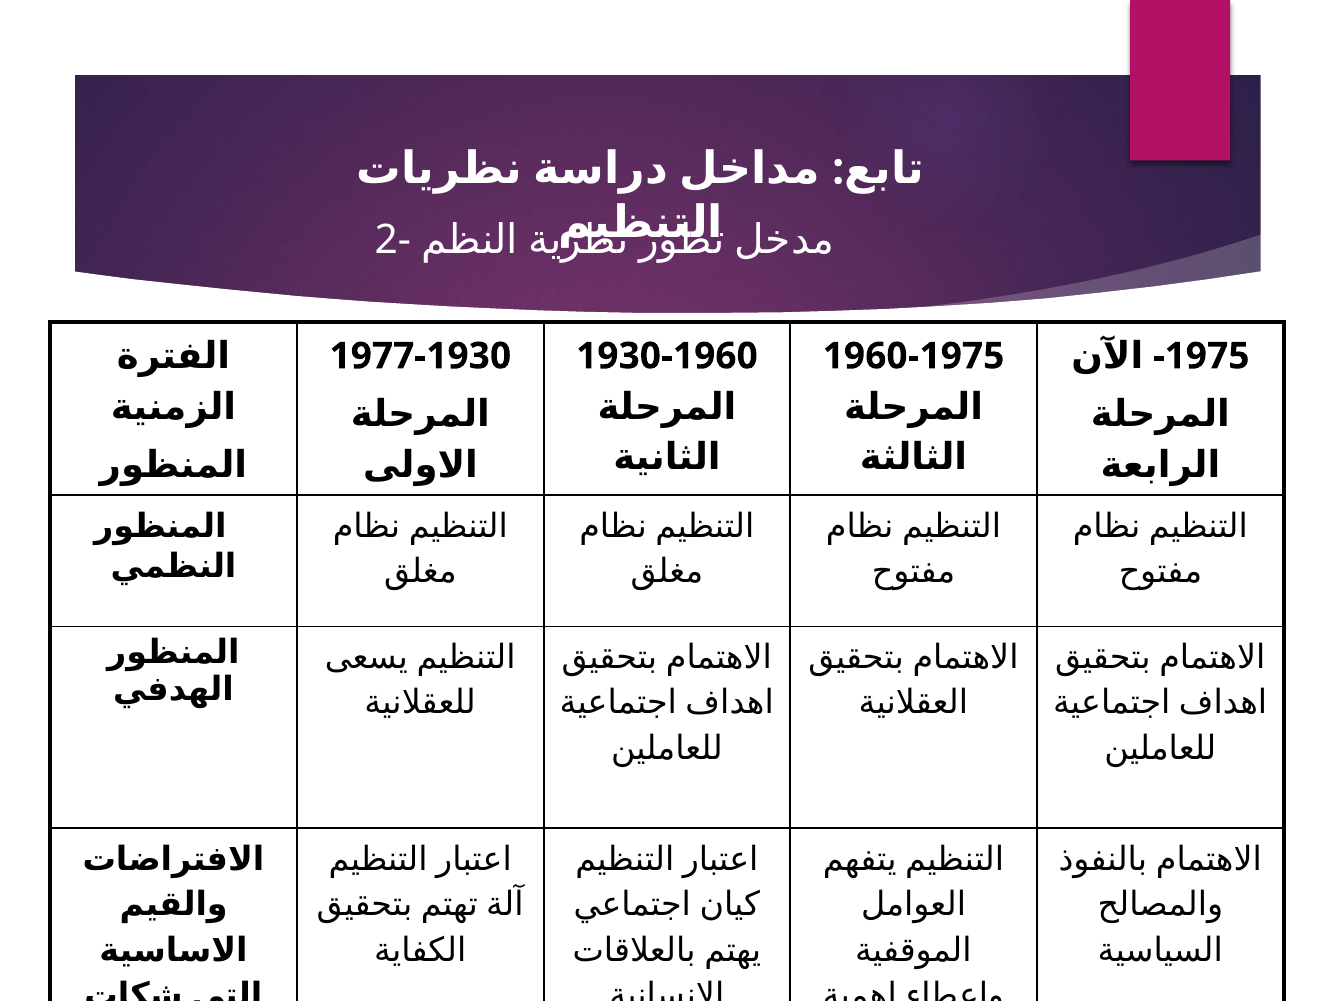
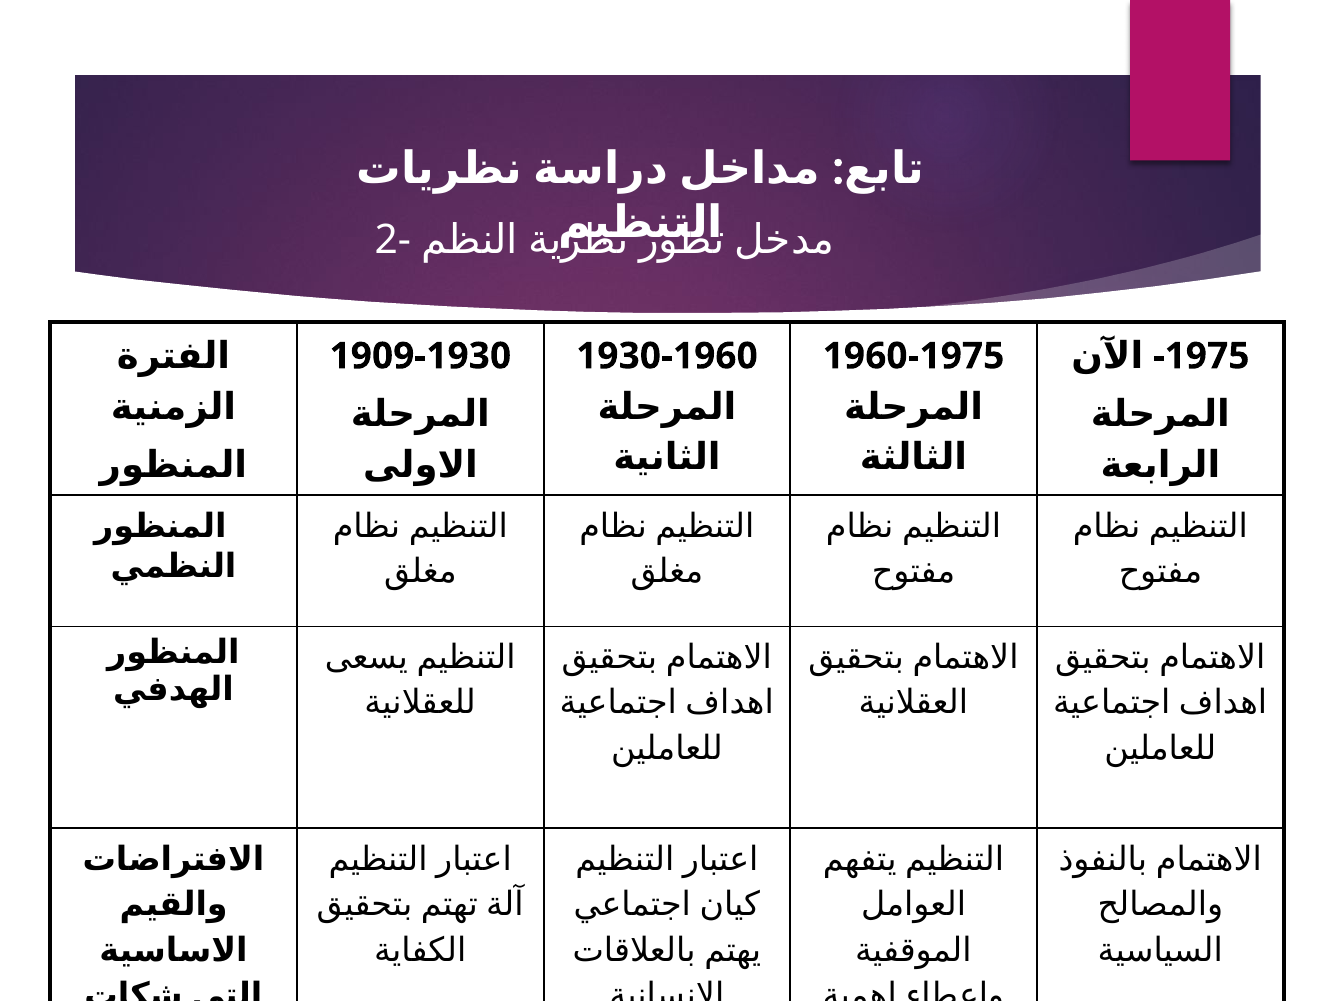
1977-1930: 1977-1930 -> 1909-1930
